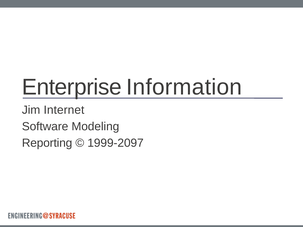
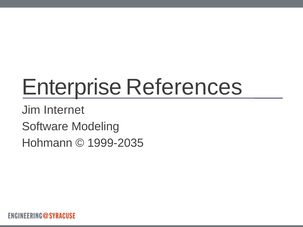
Information: Information -> References
Reporting: Reporting -> Hohmann
1999-2097: 1999-2097 -> 1999-2035
